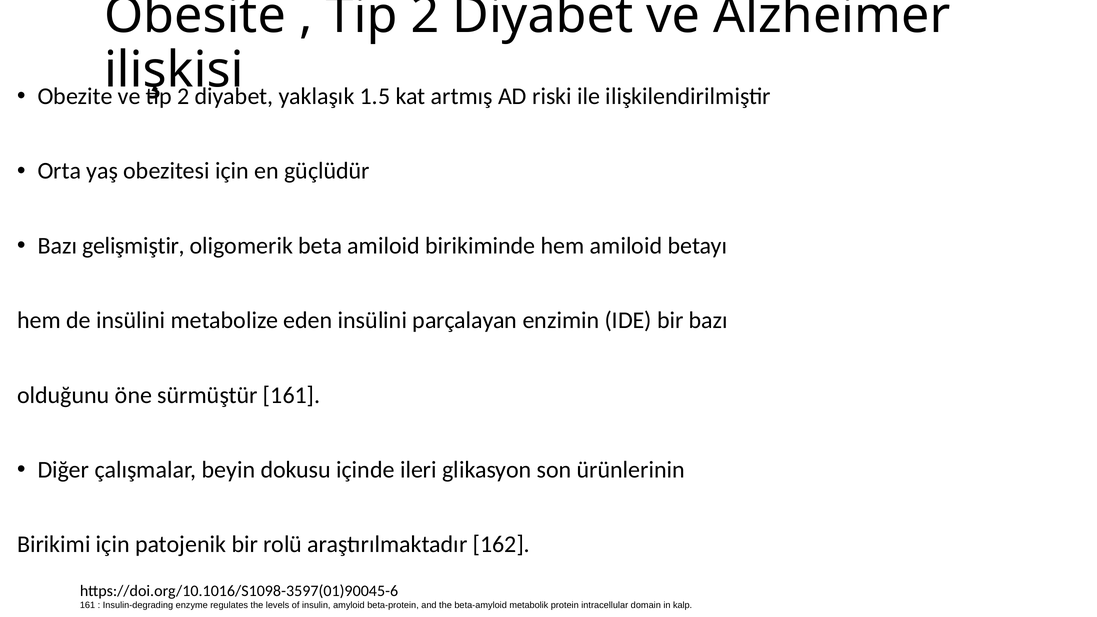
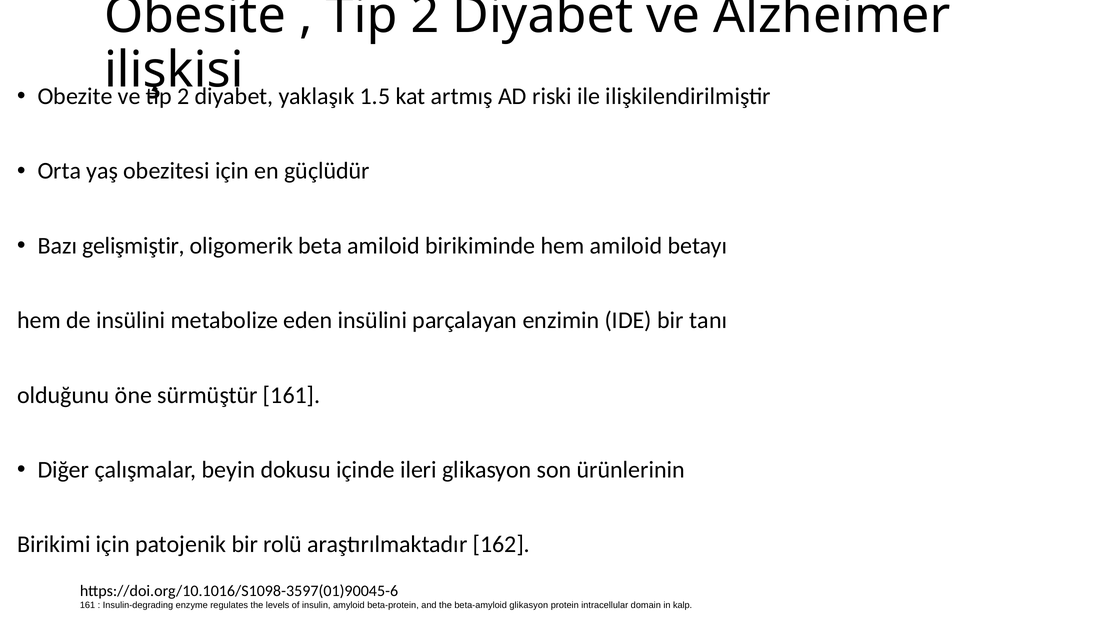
bir bazı: bazı -> tanı
beta-amyloid metabolik: metabolik -> glikasyon
